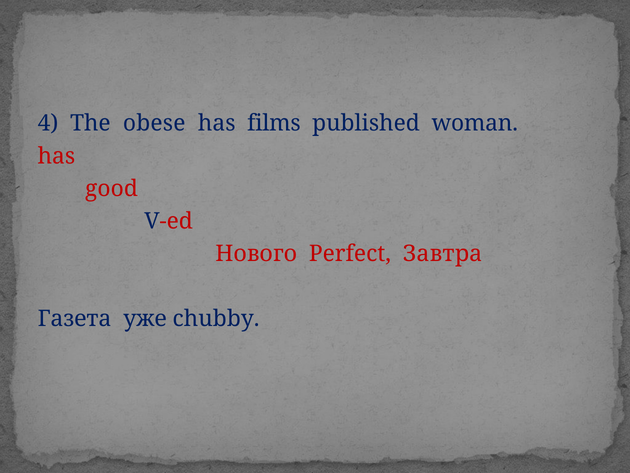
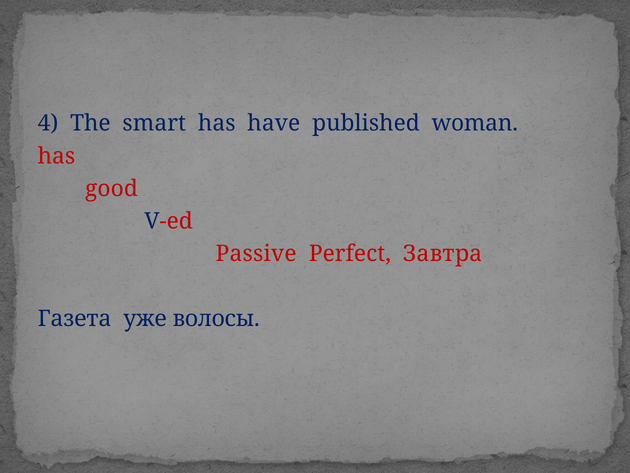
obese: obese -> smart
films: films -> have
Нового: Нового -> Passive
chubby: chubby -> волосы
